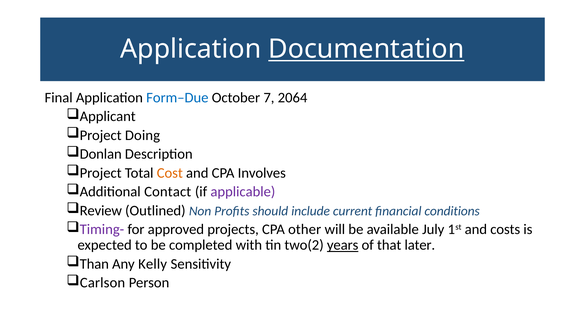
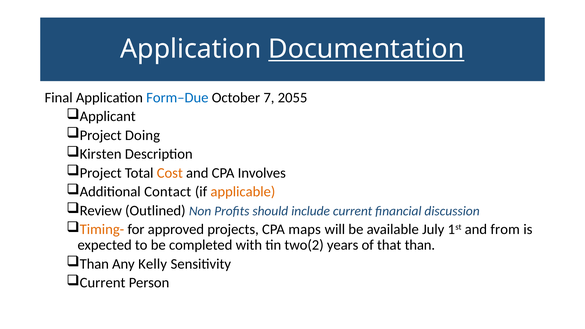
2064: 2064 -> 2055
Donlan: Donlan -> Kirsten
applicable colour: purple -> orange
conditions: conditions -> discussion
Timing- colour: purple -> orange
other: other -> maps
costs: costs -> from
years underline: present -> none
that later: later -> than
Carlson at (103, 283): Carlson -> Current
